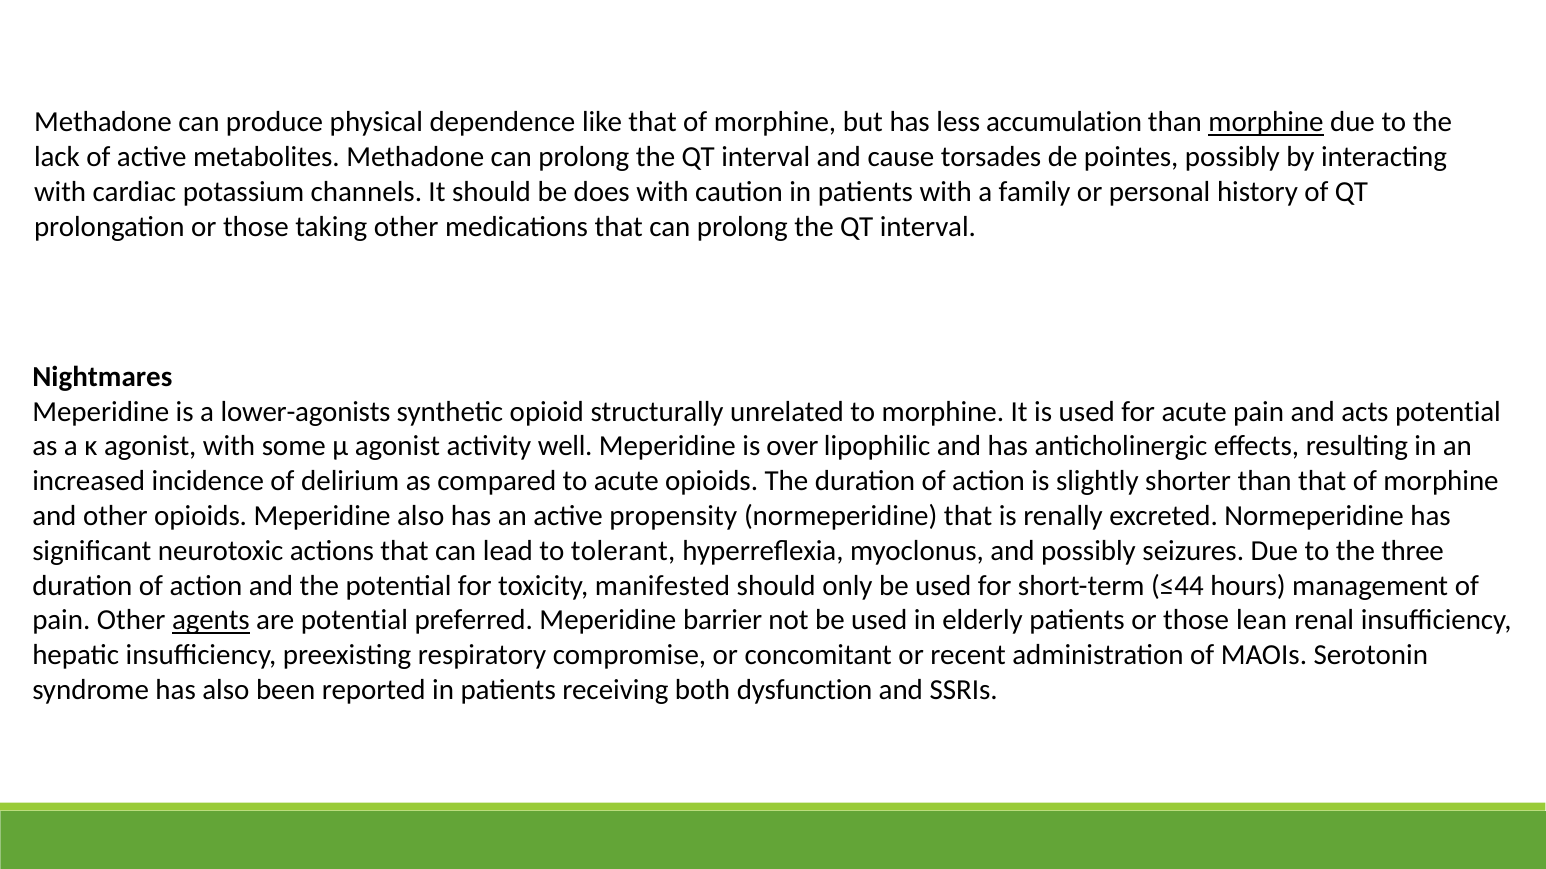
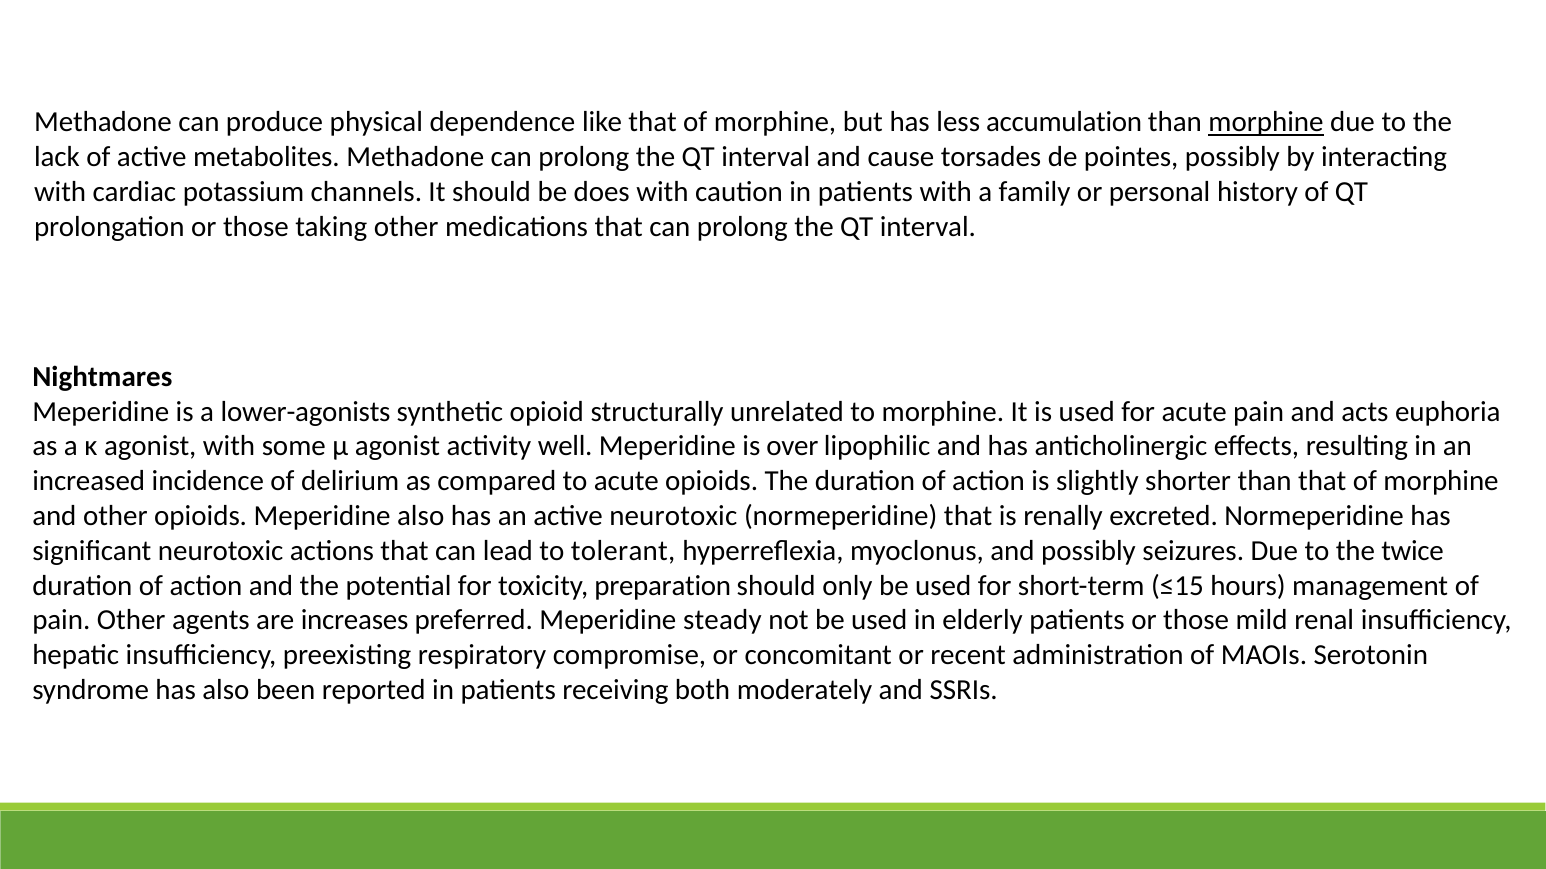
acts potential: potential -> euphoria
active propensity: propensity -> neurotoxic
three: three -> twice
manifested: manifested -> preparation
≤44: ≤44 -> ≤15
agents underline: present -> none
are potential: potential -> increases
barrier: barrier -> steady
lean: lean -> mild
dysfunction: dysfunction -> moderately
